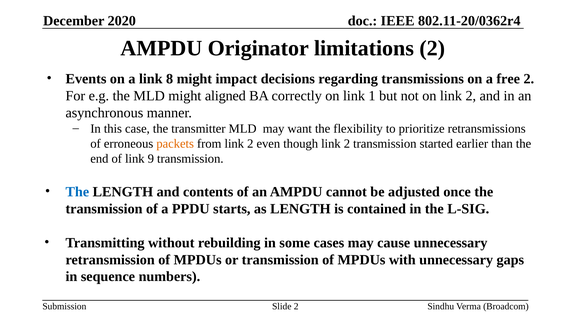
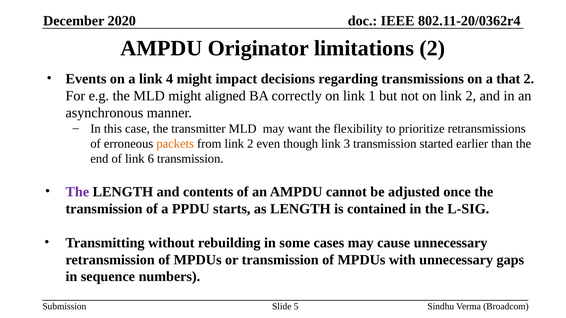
8: 8 -> 4
free: free -> that
though link 2: 2 -> 3
9: 9 -> 6
The at (77, 192) colour: blue -> purple
Slide 2: 2 -> 5
